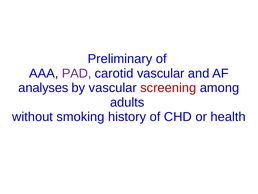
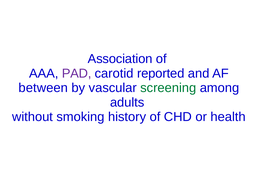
Preliminary: Preliminary -> Association
carotid vascular: vascular -> reported
analyses: analyses -> between
screening colour: red -> green
